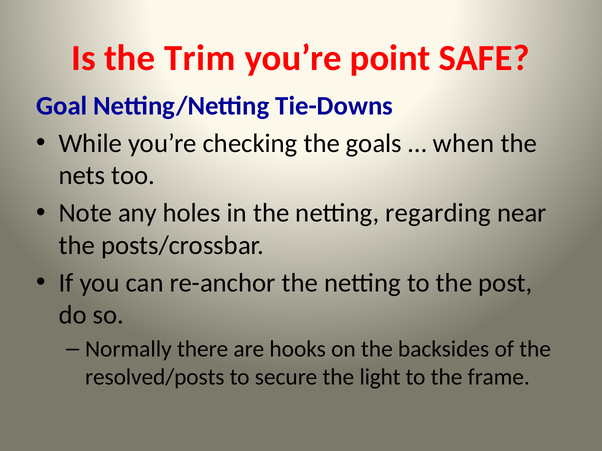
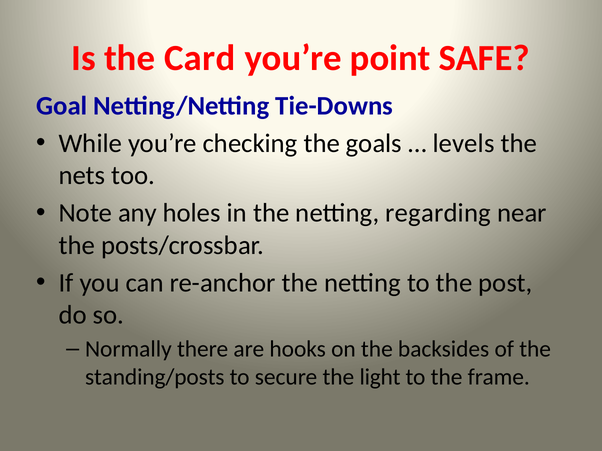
Trim: Trim -> Card
when: when -> levels
resolved/posts: resolved/posts -> standing/posts
